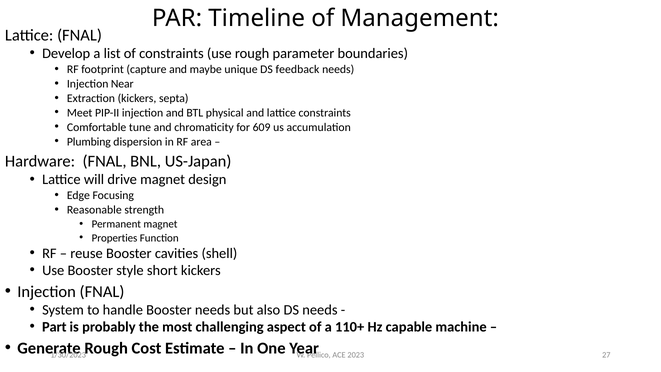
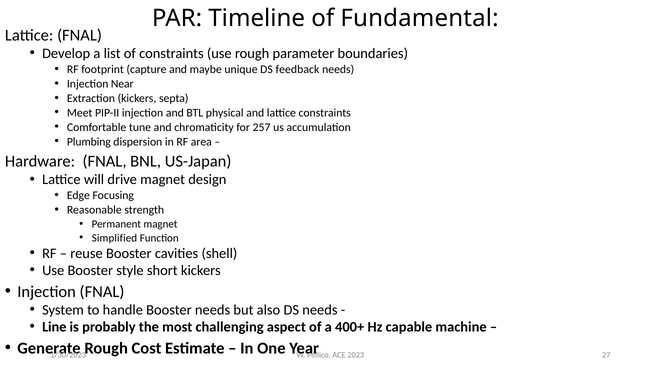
Management: Management -> Fundamental
609: 609 -> 257
Properties: Properties -> Simplified
Part: Part -> Line
110+: 110+ -> 400+
